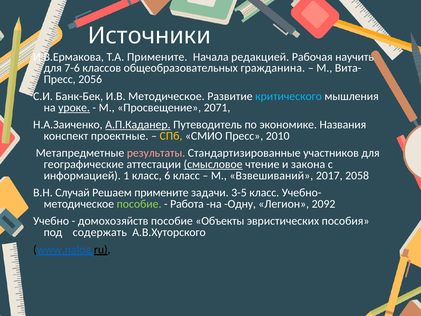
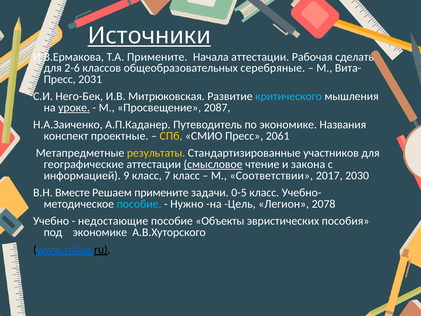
Источники underline: none -> present
Начала редакцией: редакцией -> аттестации
научить: научить -> сделать
7-6: 7-6 -> 2-6
гражданина: гражданина -> серебряные
2056: 2056 -> 2031
Банк-Бек: Банк-Бек -> Него-Бек
И.В Методическое: Методическое -> Митрюковская
2071: 2071 -> 2087
А.П.Каданер underline: present -> none
2010: 2010 -> 2061
результаты colour: pink -> yellow
1: 1 -> 9
6: 6 -> 7
Взвешиваний: Взвешиваний -> Соответствии
2058: 2058 -> 2030
Случай: Случай -> Вместе
3-5: 3-5 -> 0-5
пособие at (139, 204) colour: light green -> light blue
Работа: Работа -> Нужно
Одну: Одну -> Цель
2092: 2092 -> 2078
домохозяйств: домохозяйств -> недостающие
под содержать: содержать -> экономике
